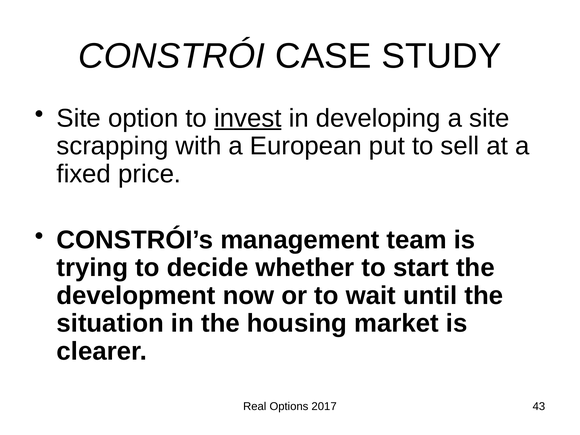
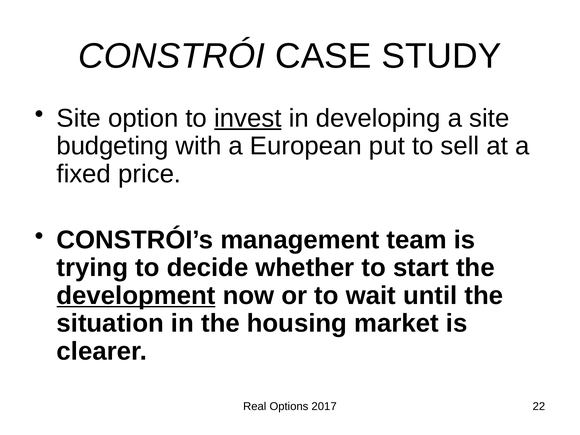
scrapping: scrapping -> budgeting
development underline: none -> present
43: 43 -> 22
